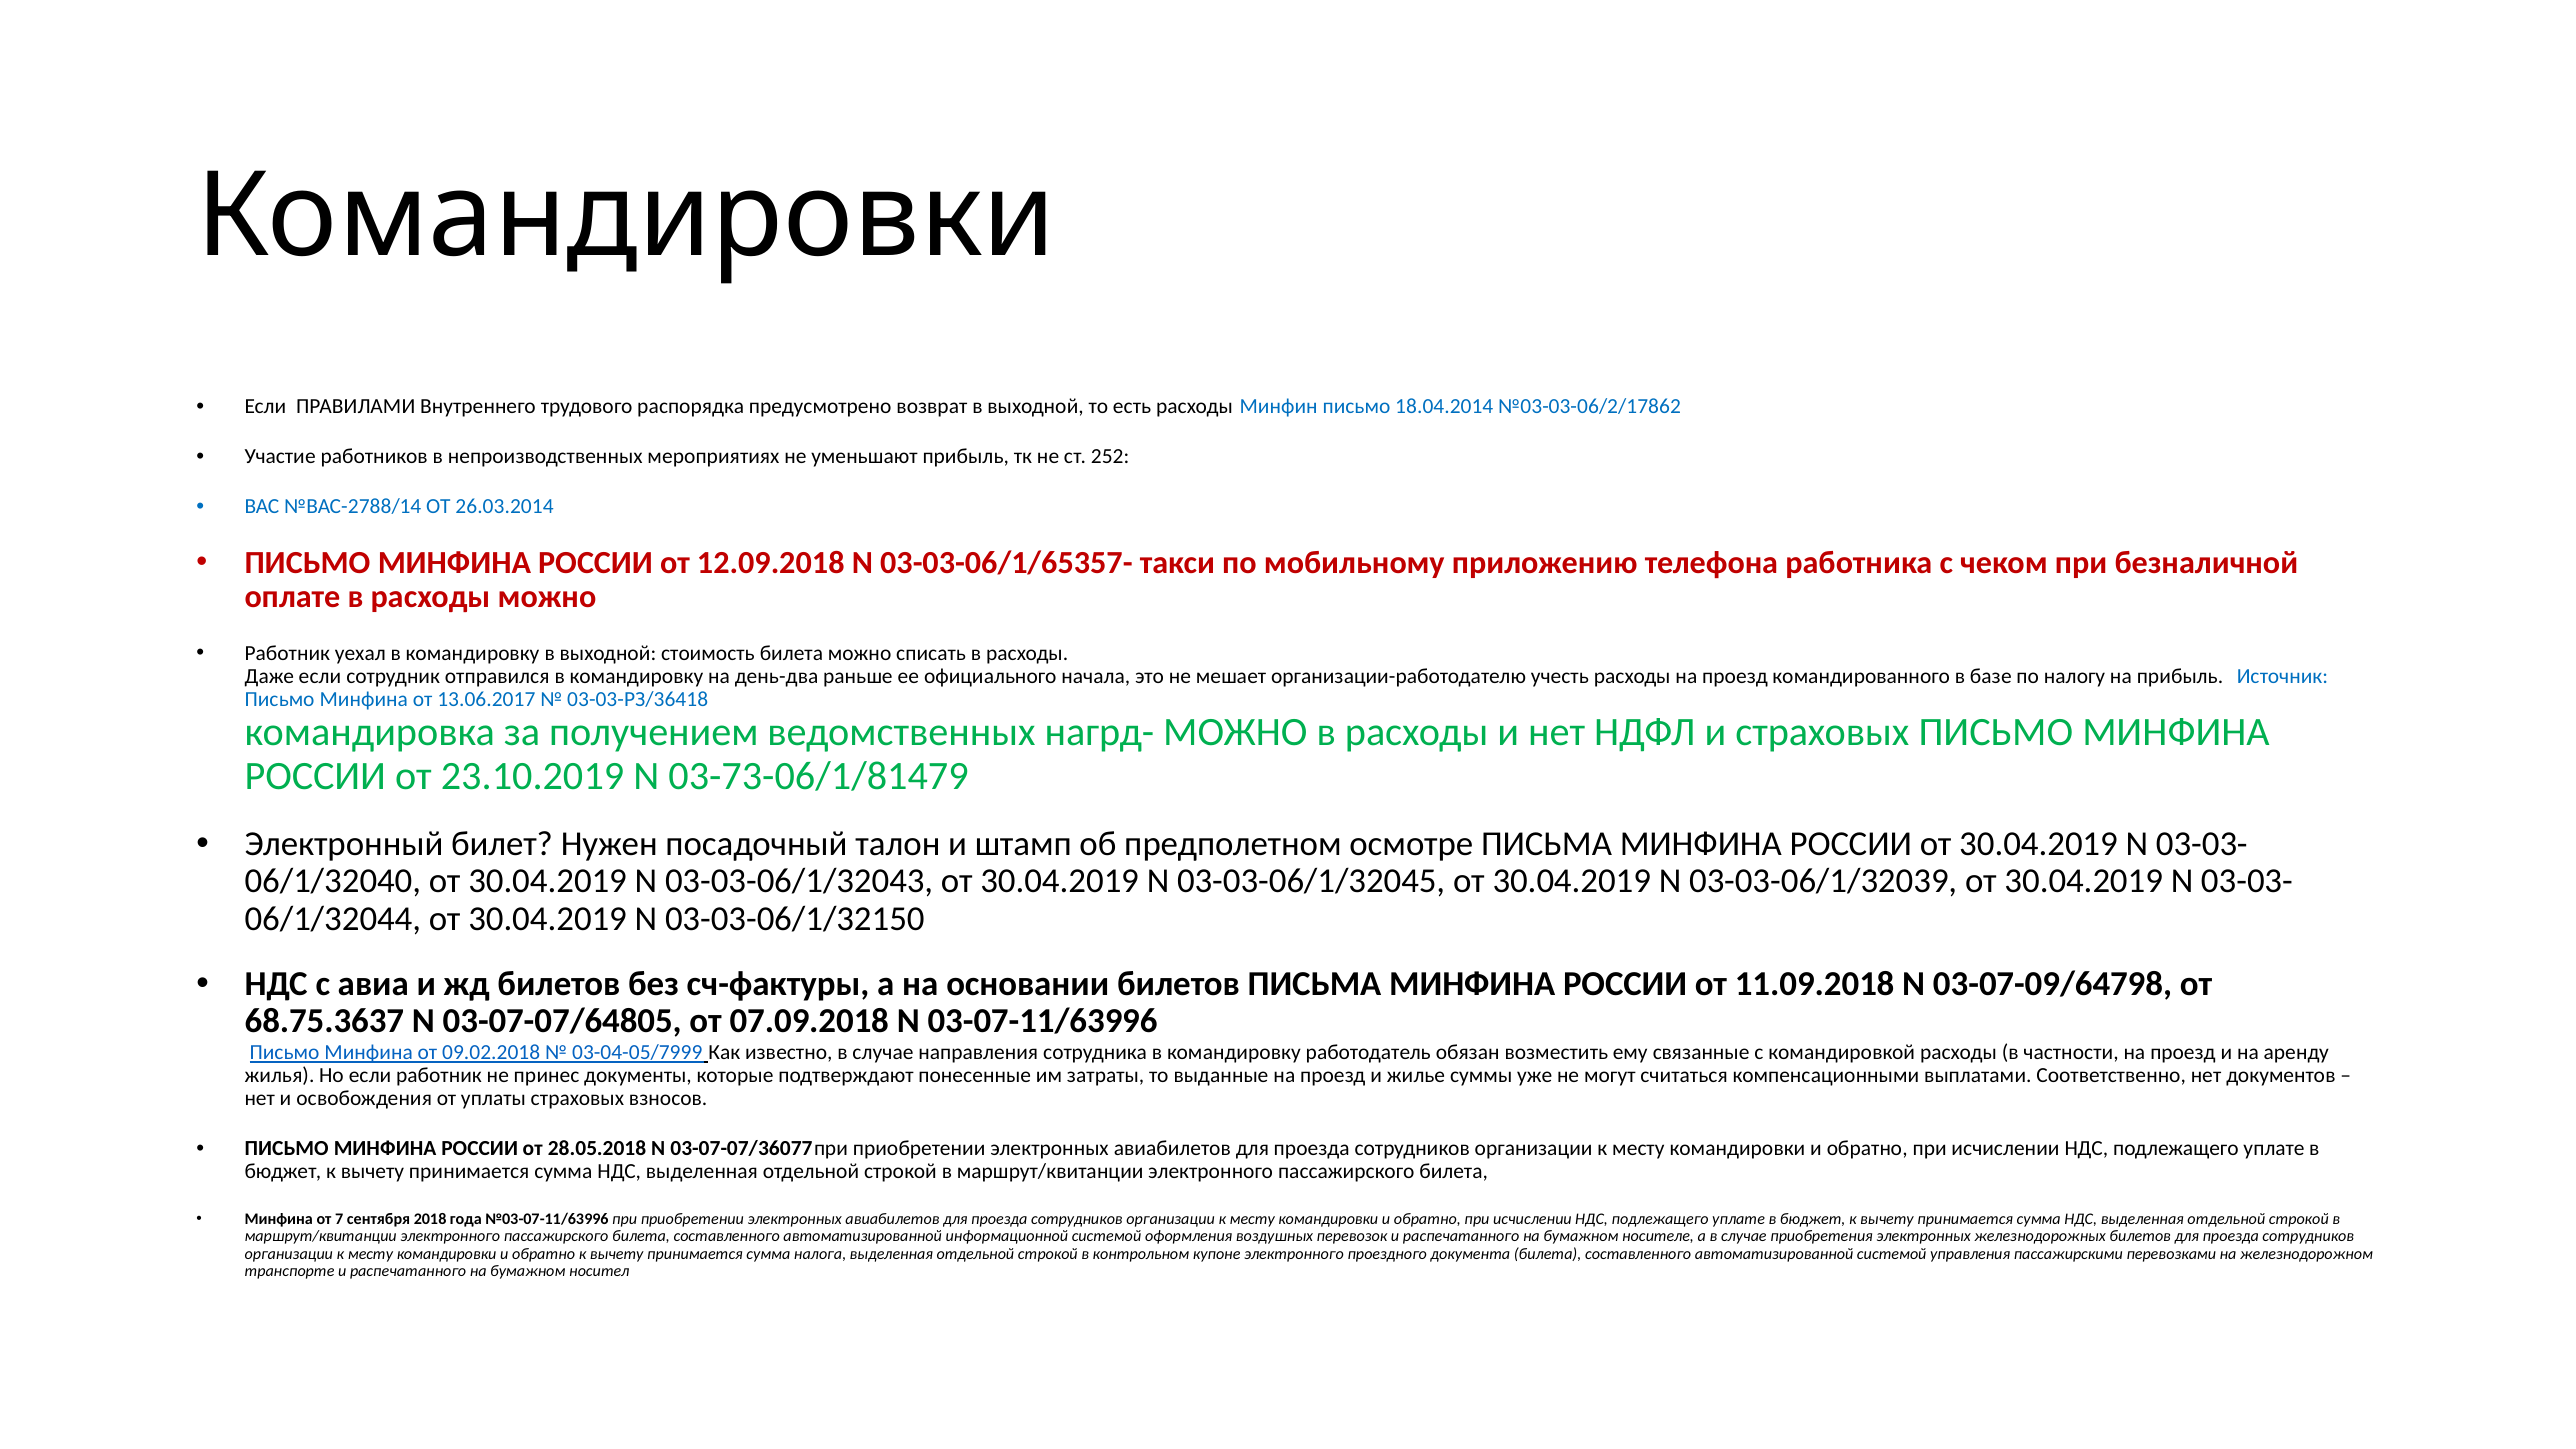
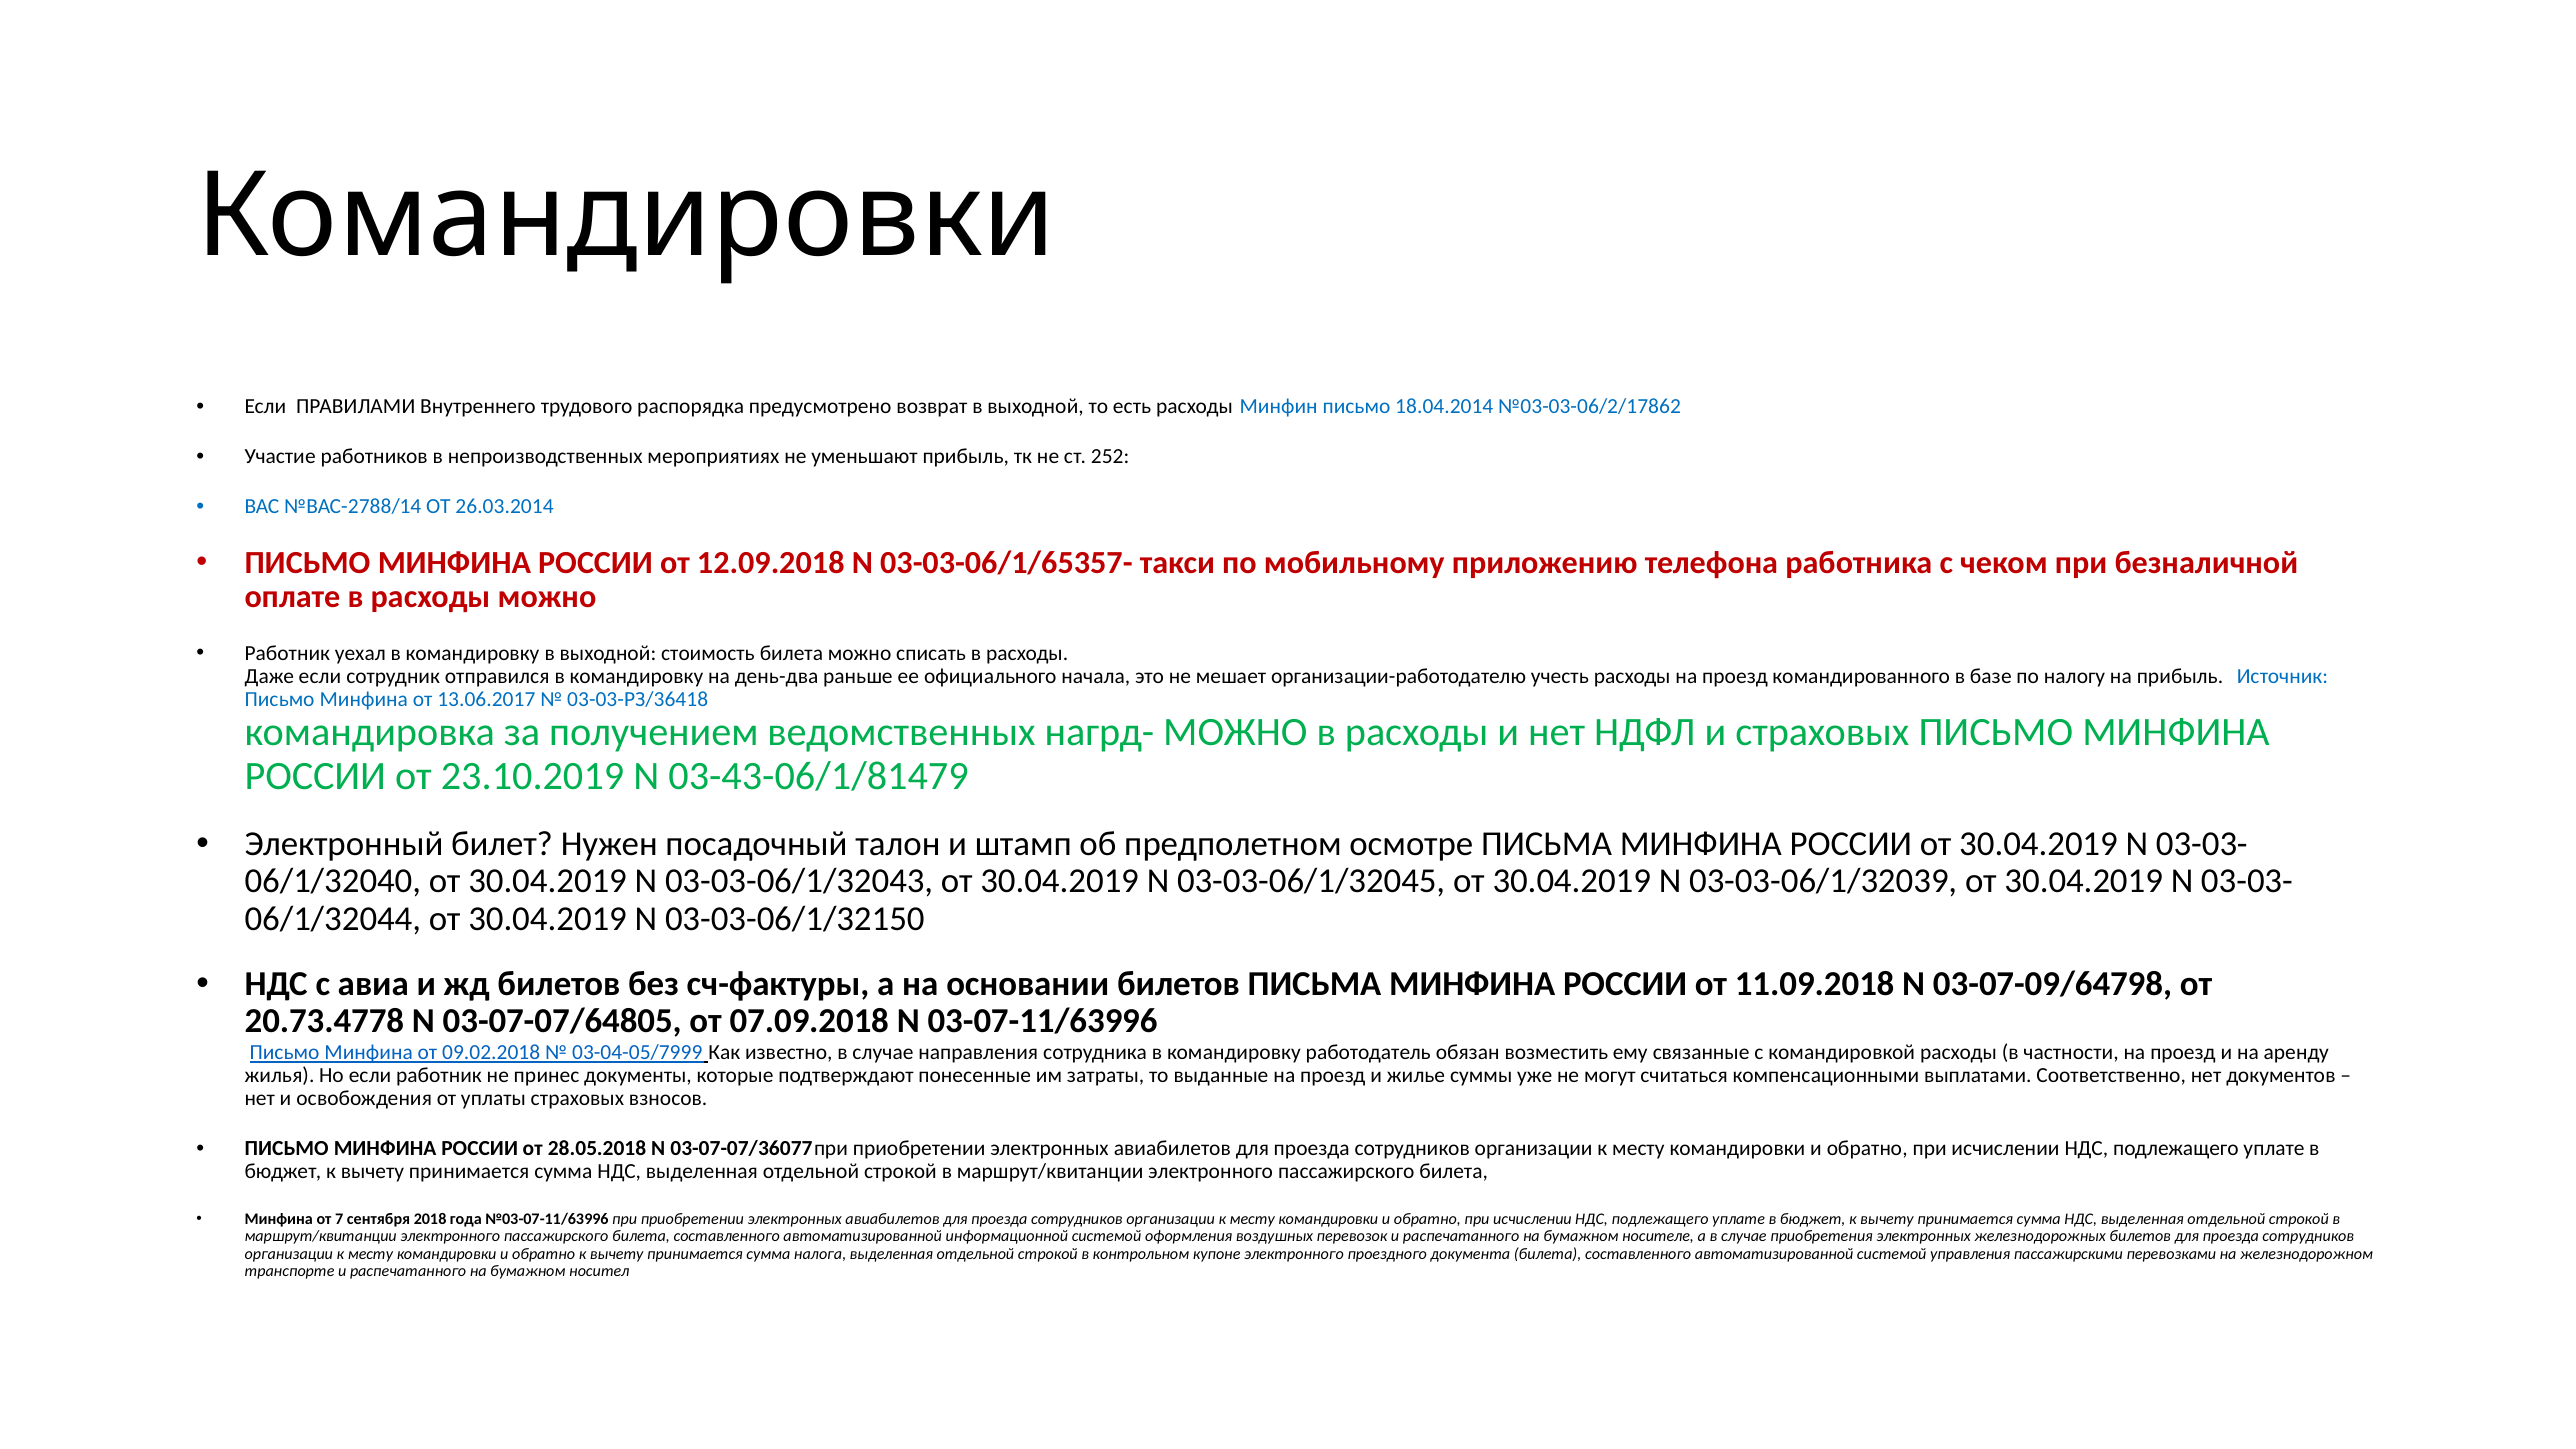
03-73-06/1/81479: 03-73-06/1/81479 -> 03-43-06/1/81479
68.75.3637: 68.75.3637 -> 20.73.4778
